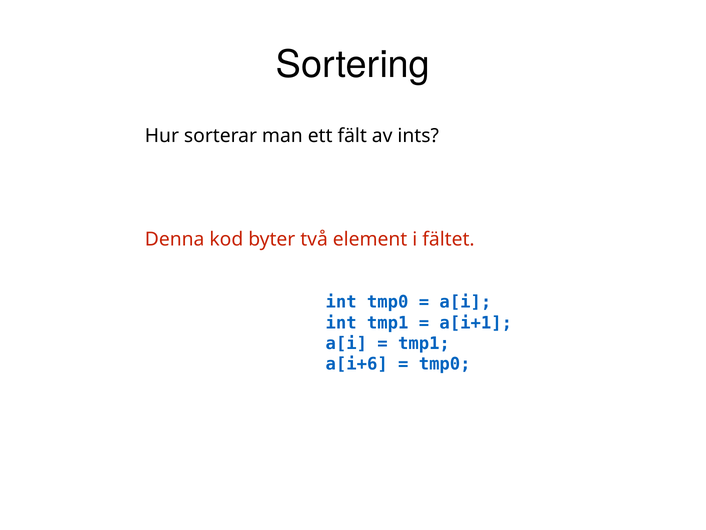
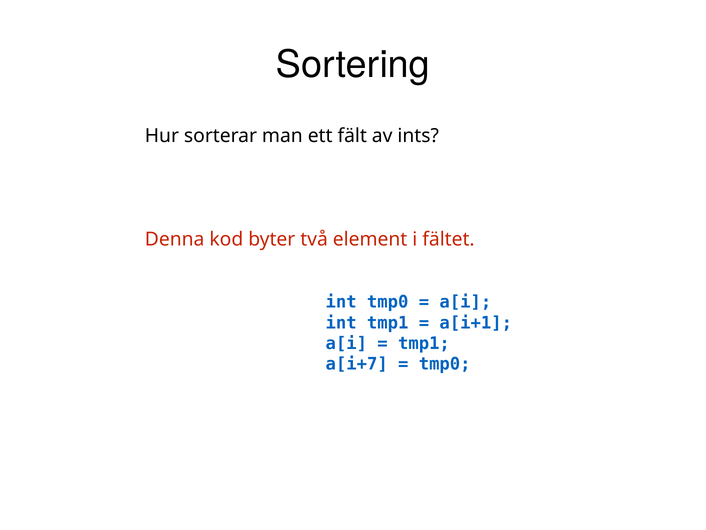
a[i+6: a[i+6 -> a[i+7
